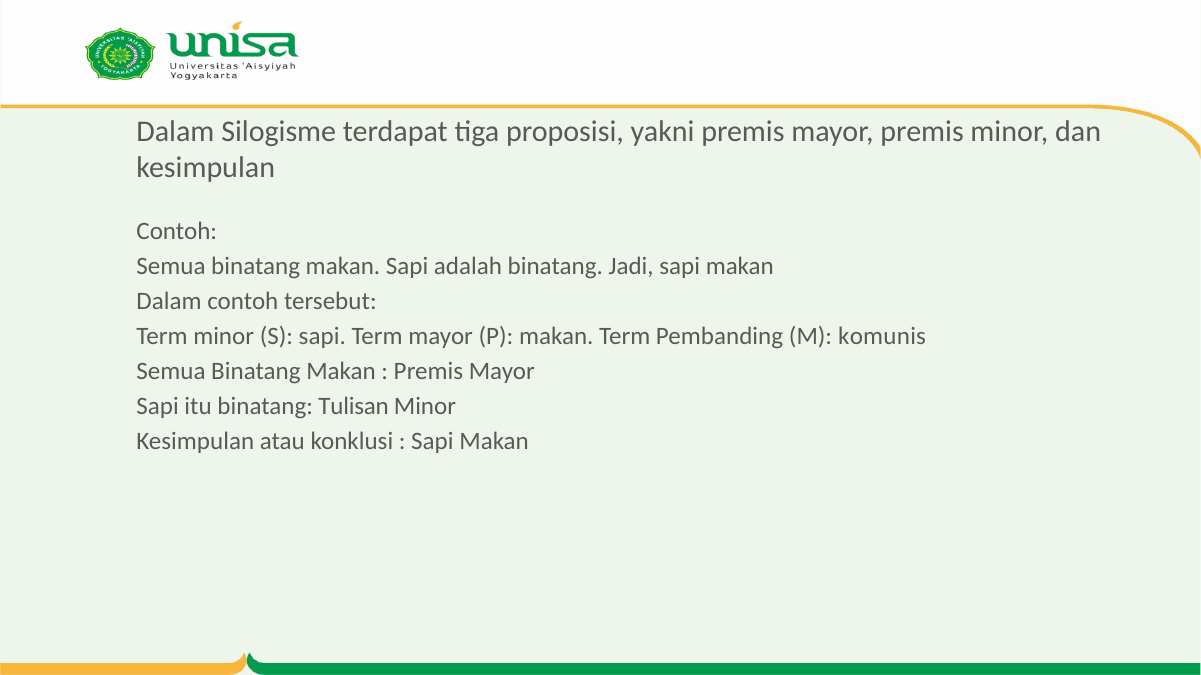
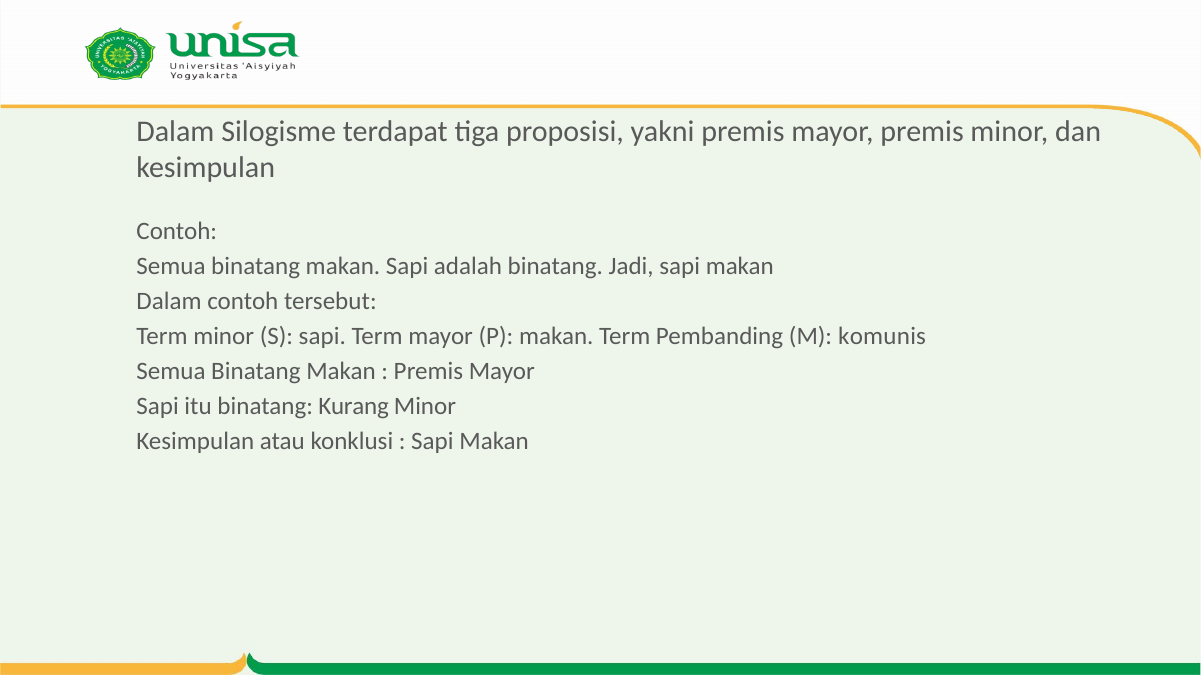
Tulisan: Tulisan -> Kurang
